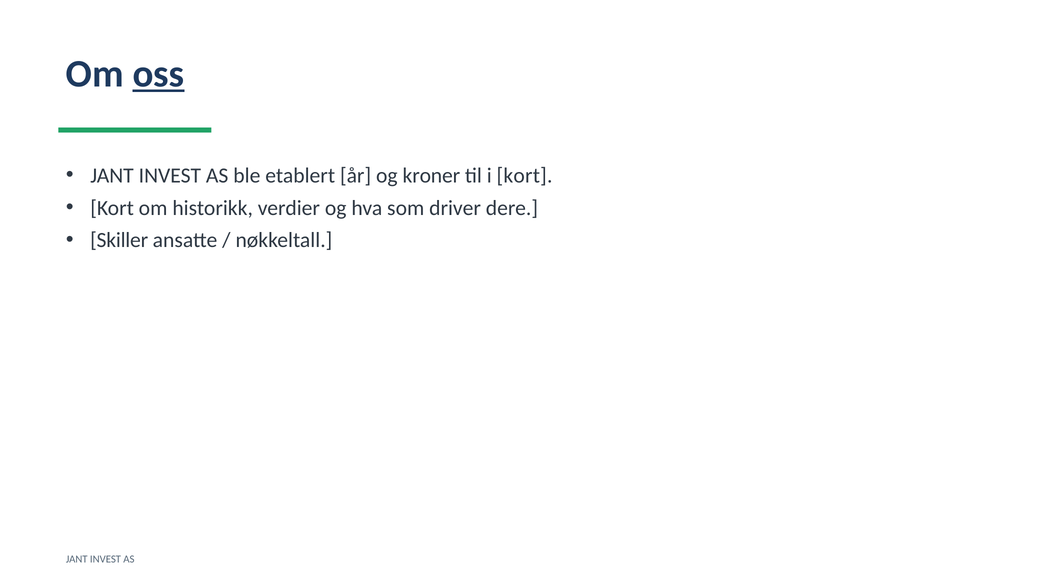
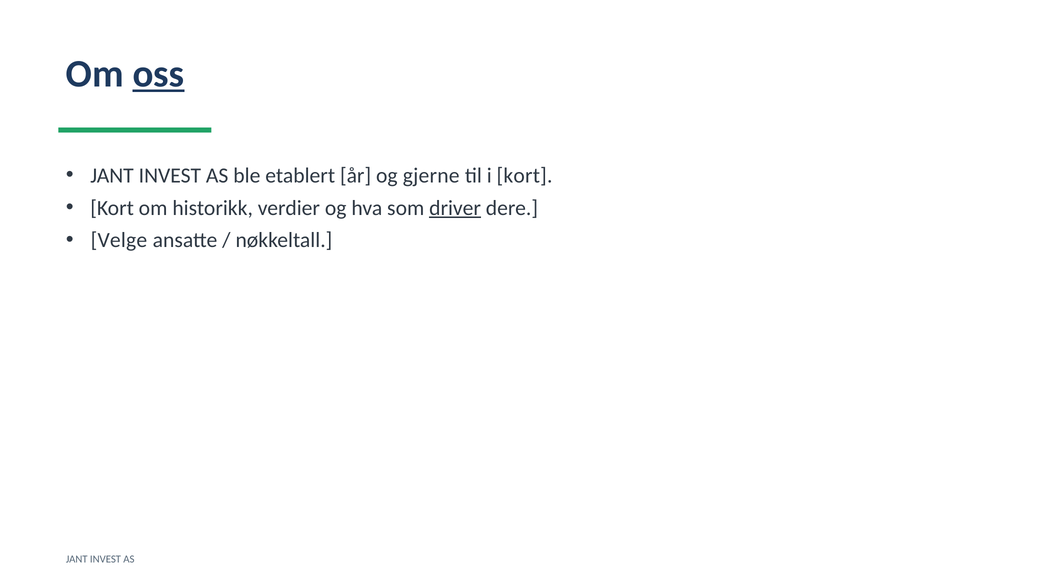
kroner: kroner -> gjerne
driver underline: none -> present
Skiller: Skiller -> Velge
